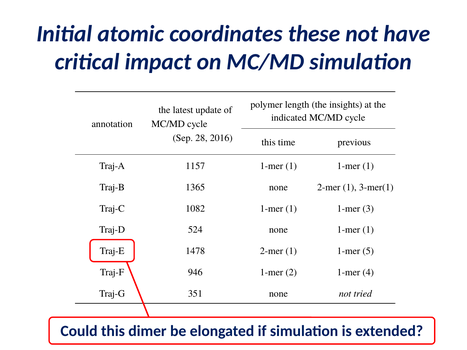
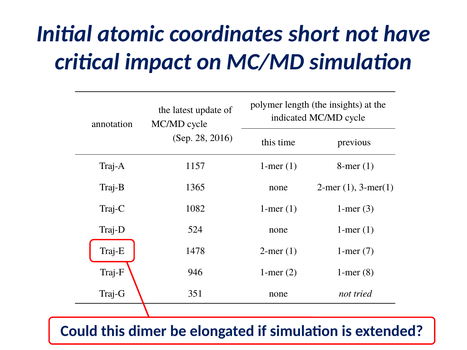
these: these -> short
1157 1-mer 1 1-mer: 1-mer -> 8-mer
5: 5 -> 7
4: 4 -> 8
